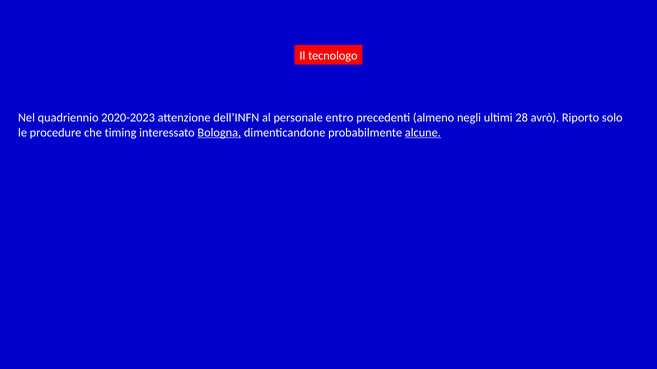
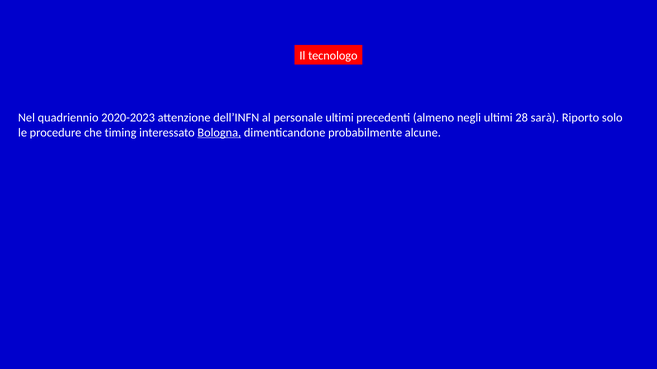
personale entro: entro -> ultimi
avrò: avrò -> sarà
alcune underline: present -> none
